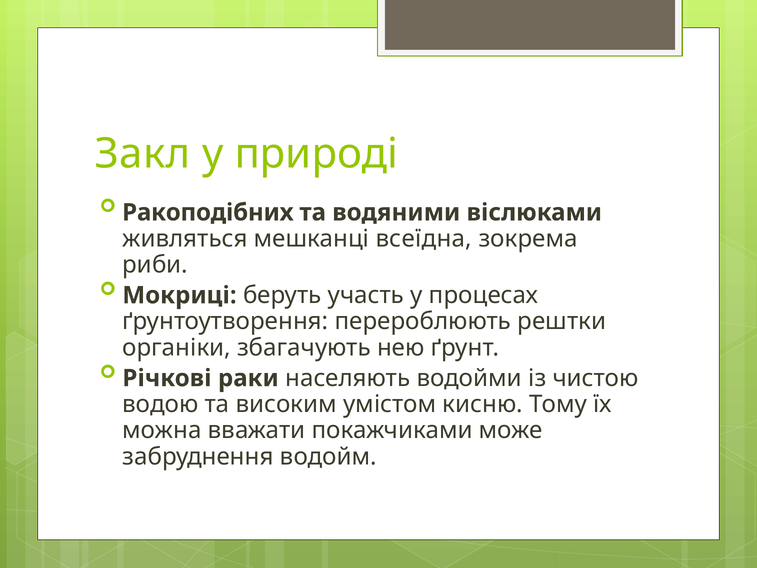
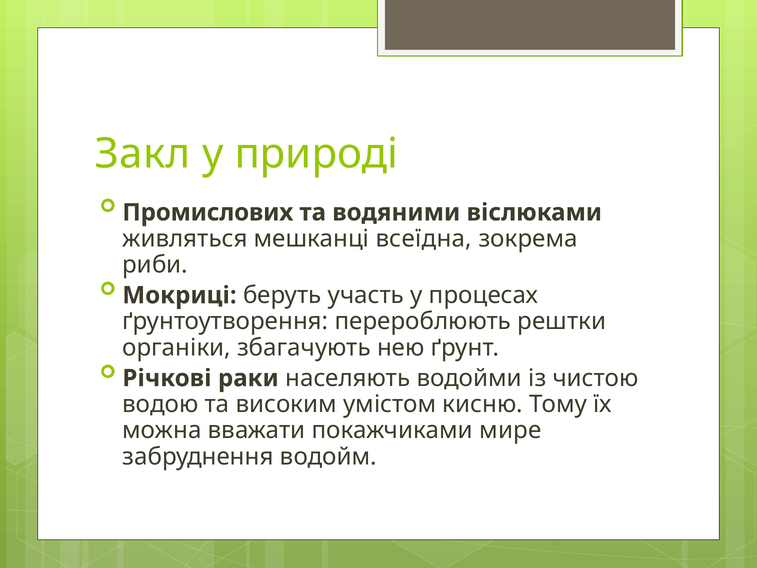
Ракоподібних: Ракоподібних -> Промислових
може: може -> мире
